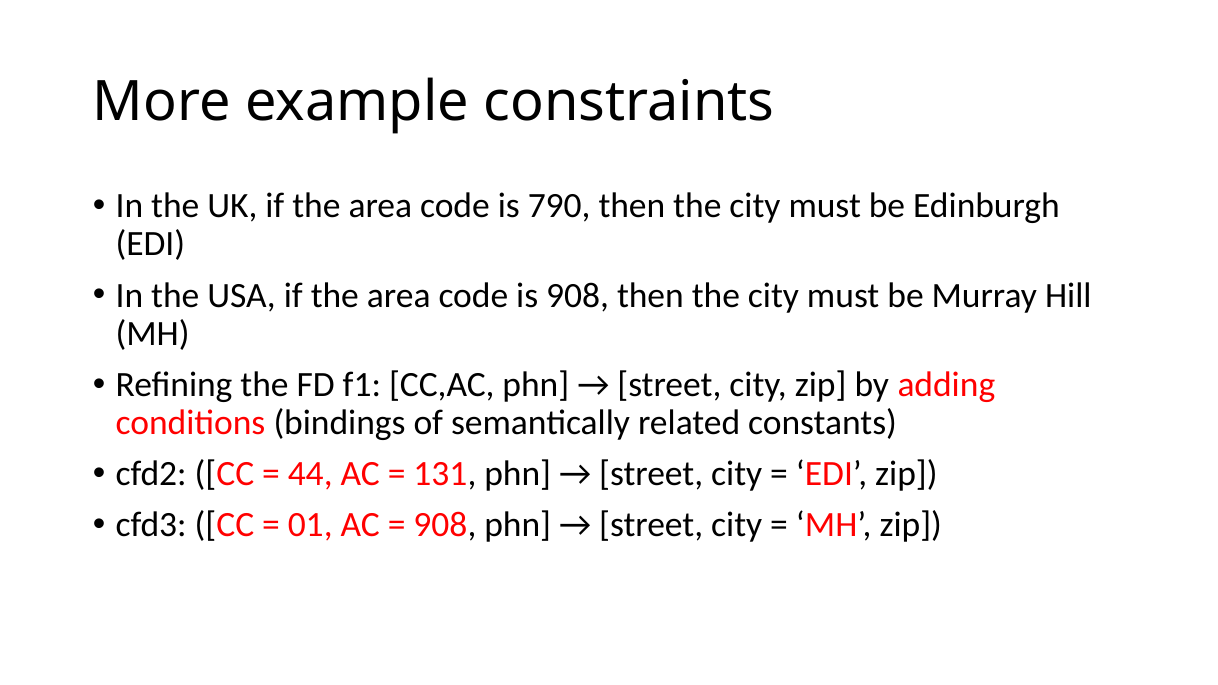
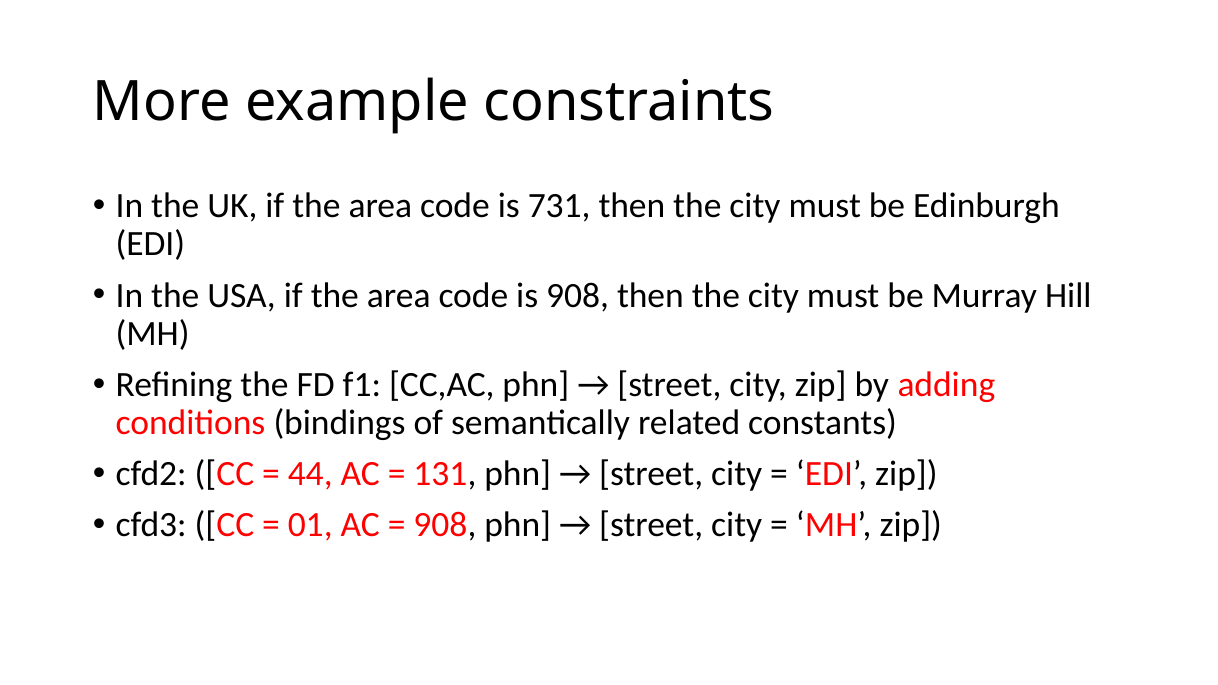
790: 790 -> 731
